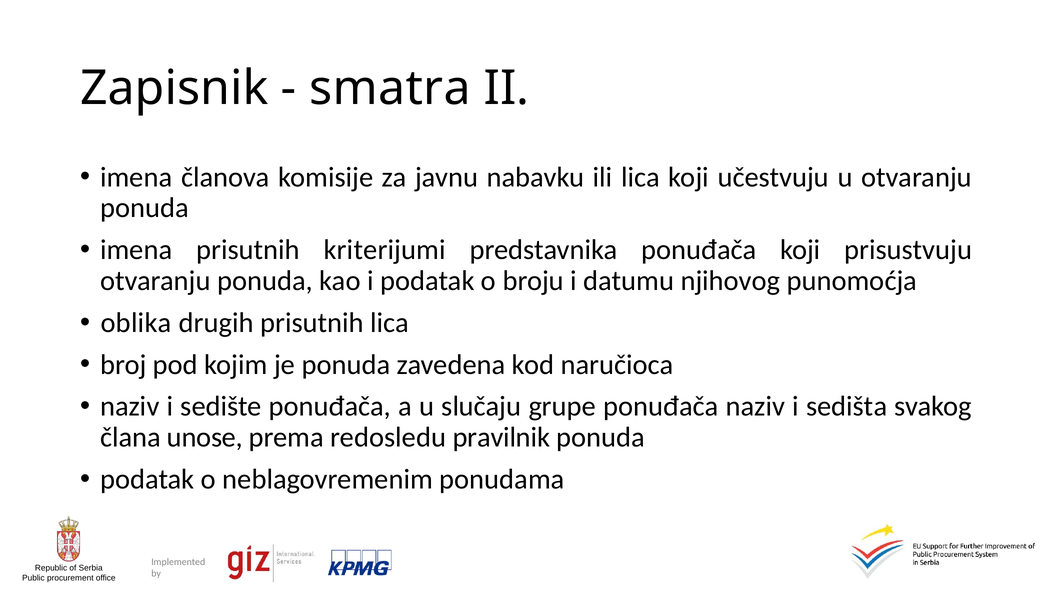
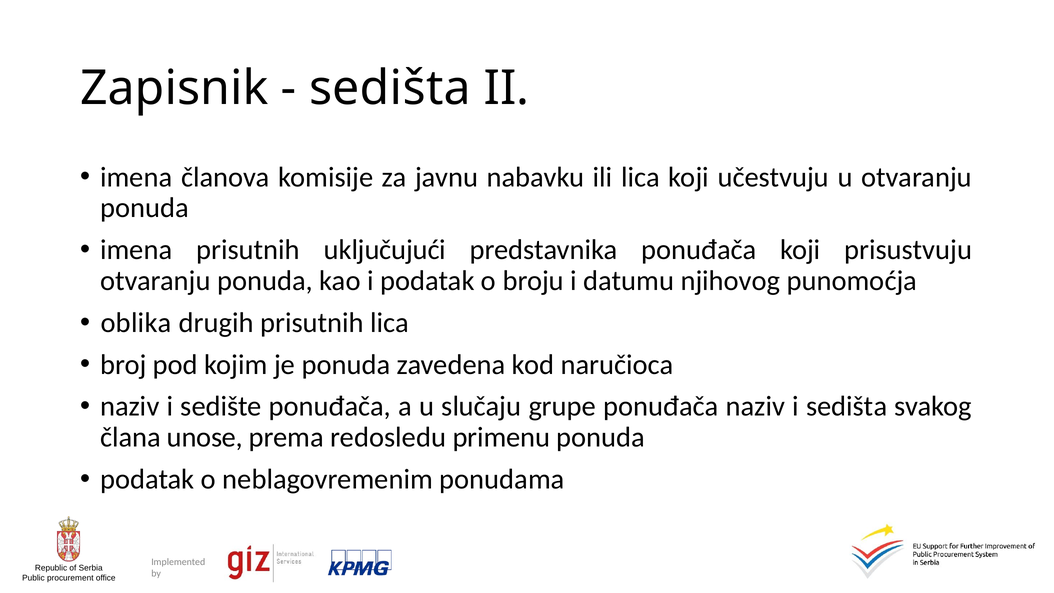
smatra at (390, 89): smatra -> sedišta
kriterijumi: kriterijumi -> uključujući
pravilnik: pravilnik -> primenu
